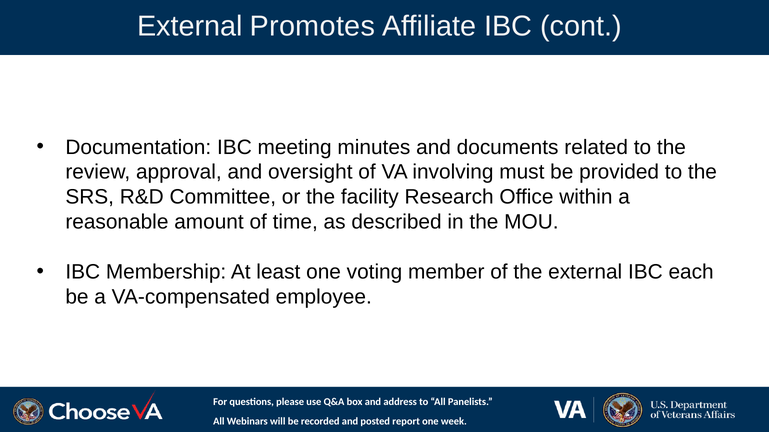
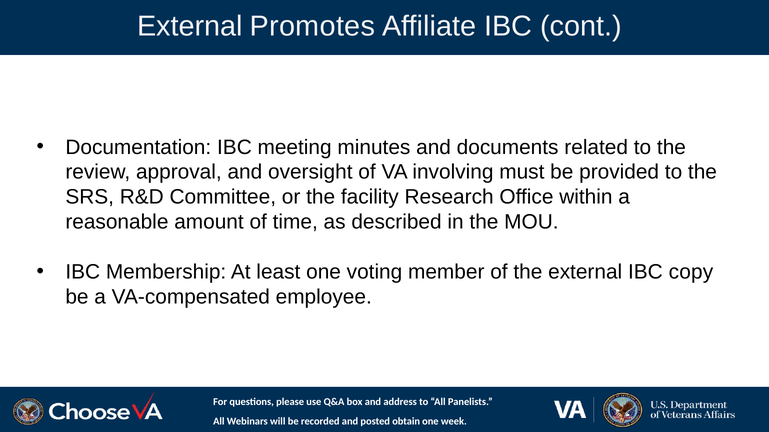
each: each -> copy
report: report -> obtain
